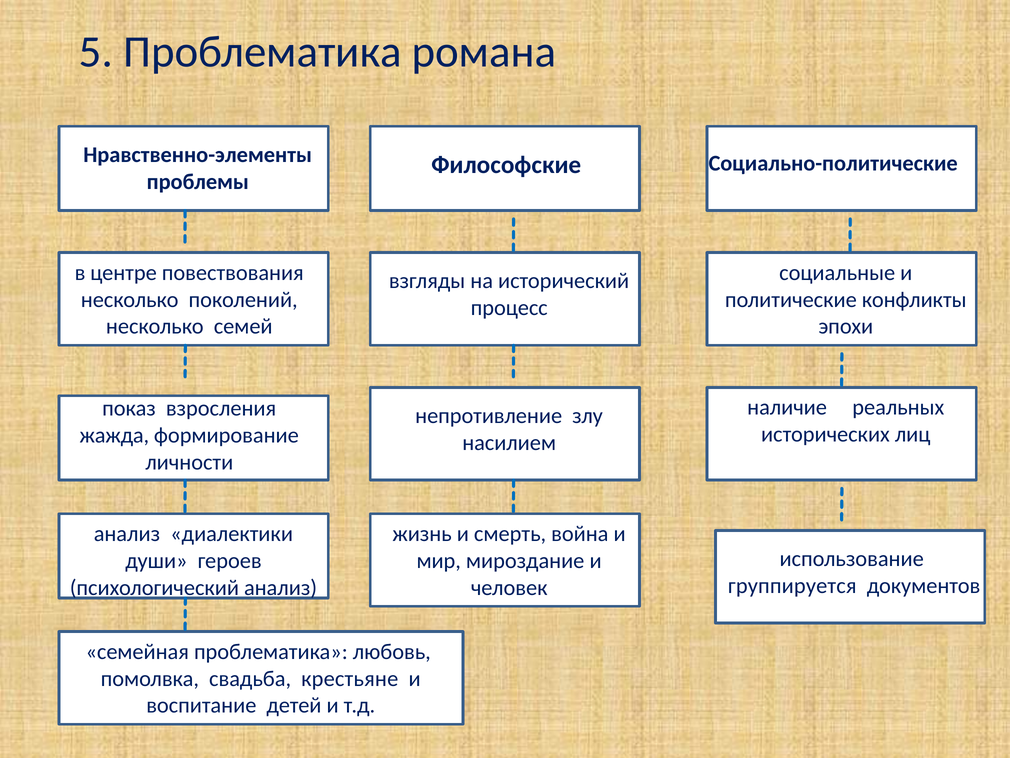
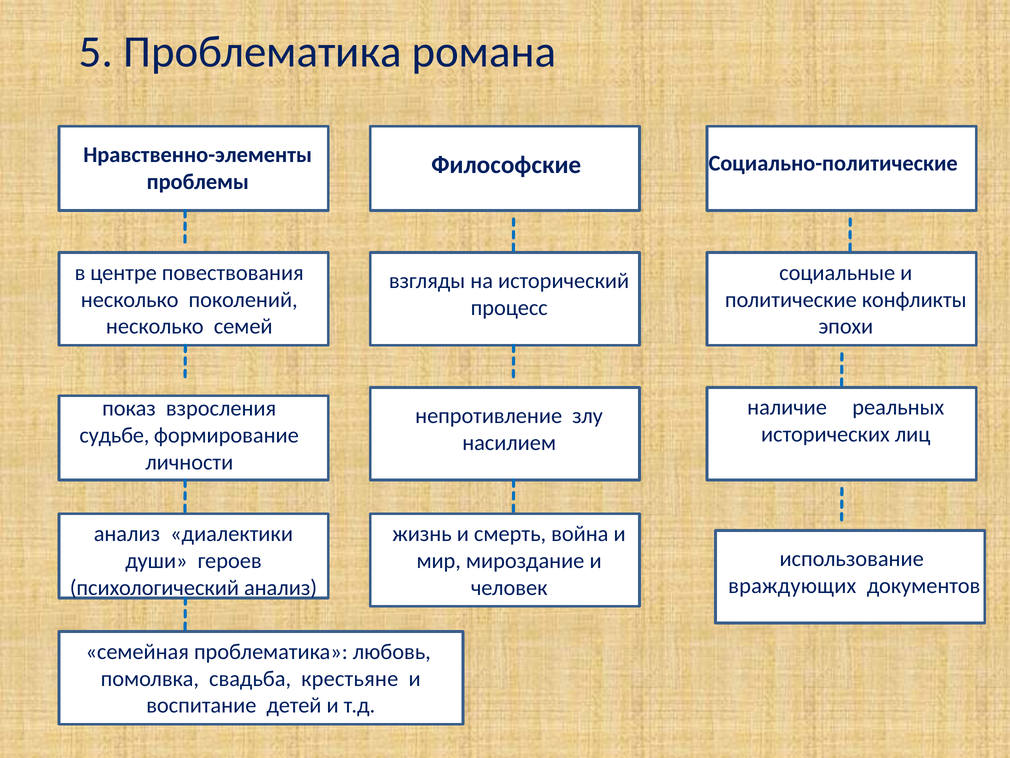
жажда: жажда -> судьбе
группируется: группируется -> враждующих
